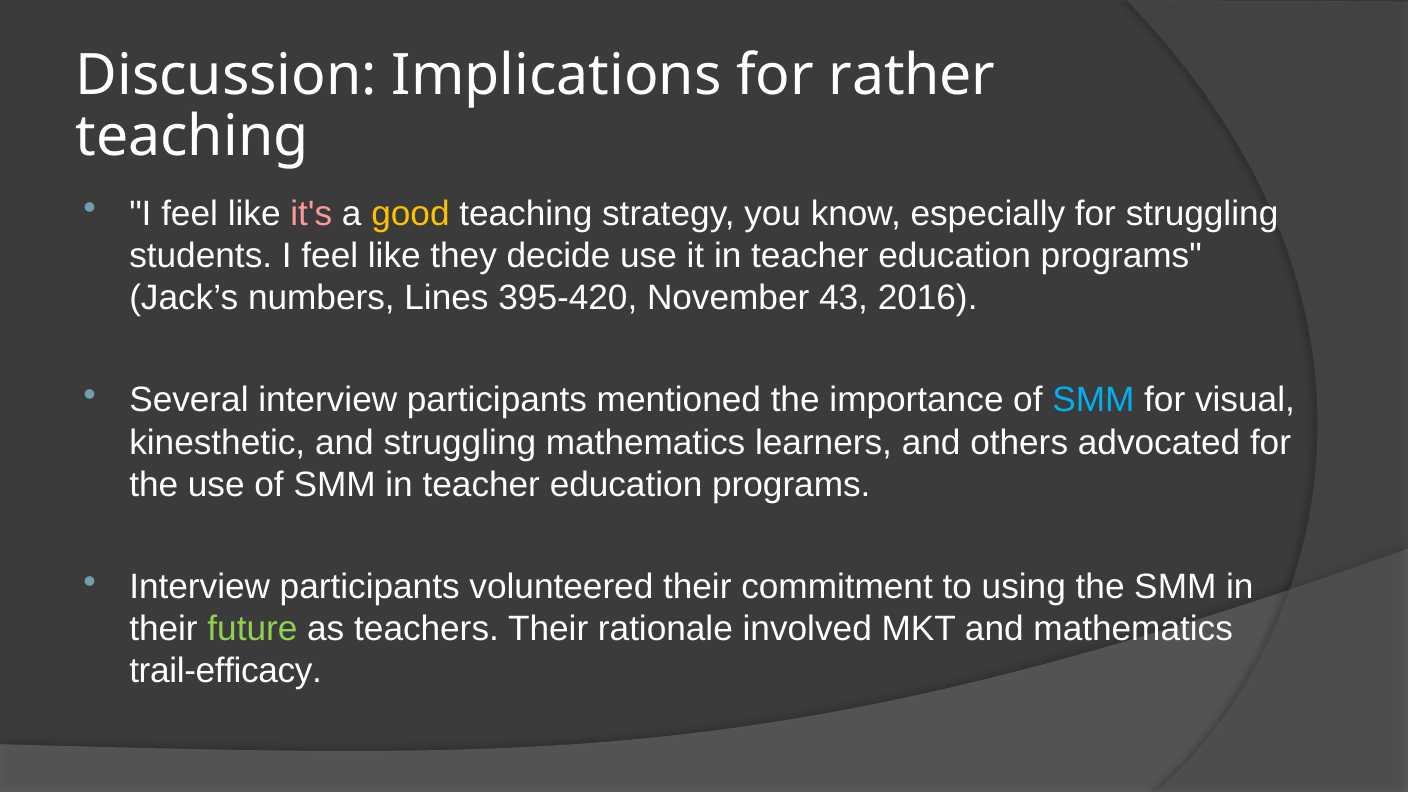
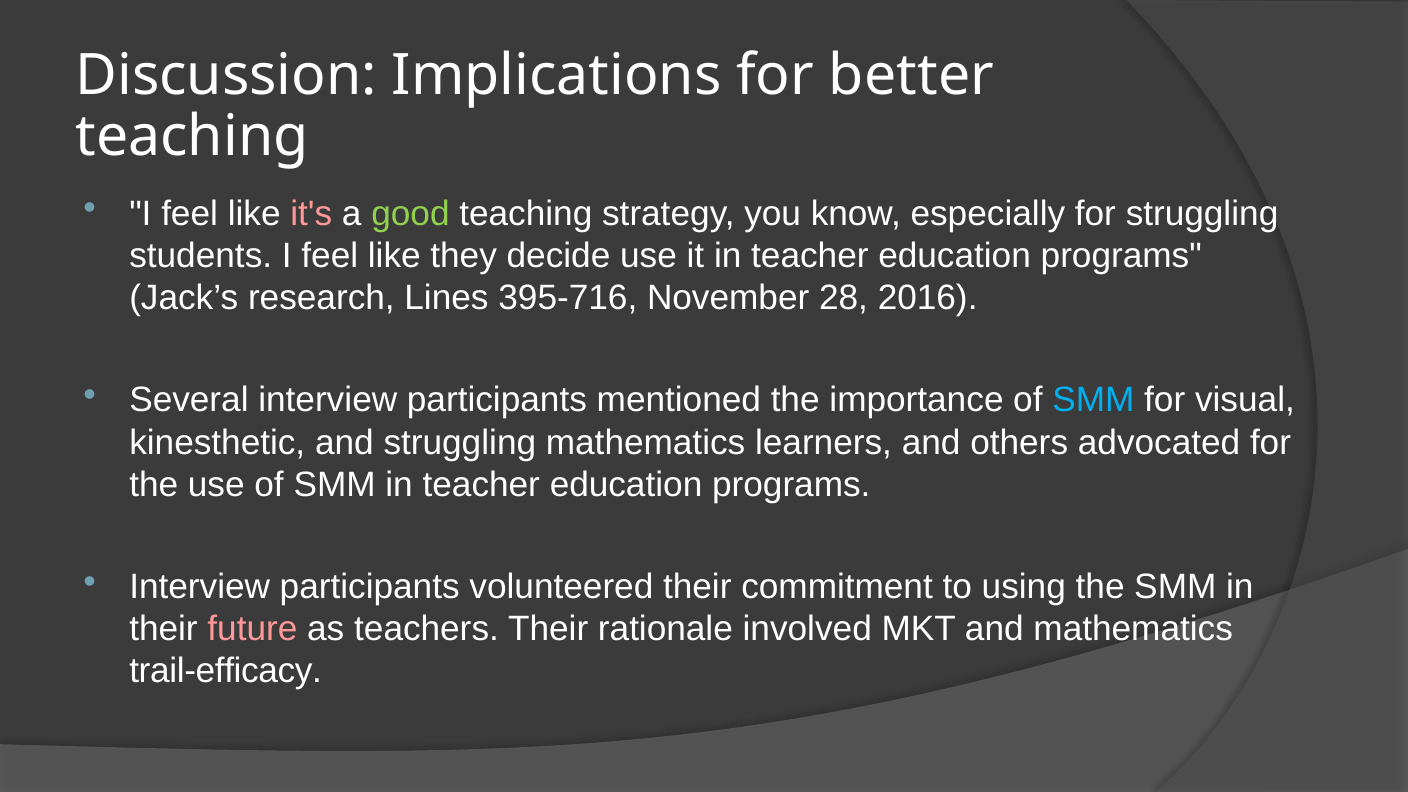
rather: rather -> better
good colour: yellow -> light green
numbers: numbers -> research
395-420: 395-420 -> 395-716
43: 43 -> 28
future colour: light green -> pink
